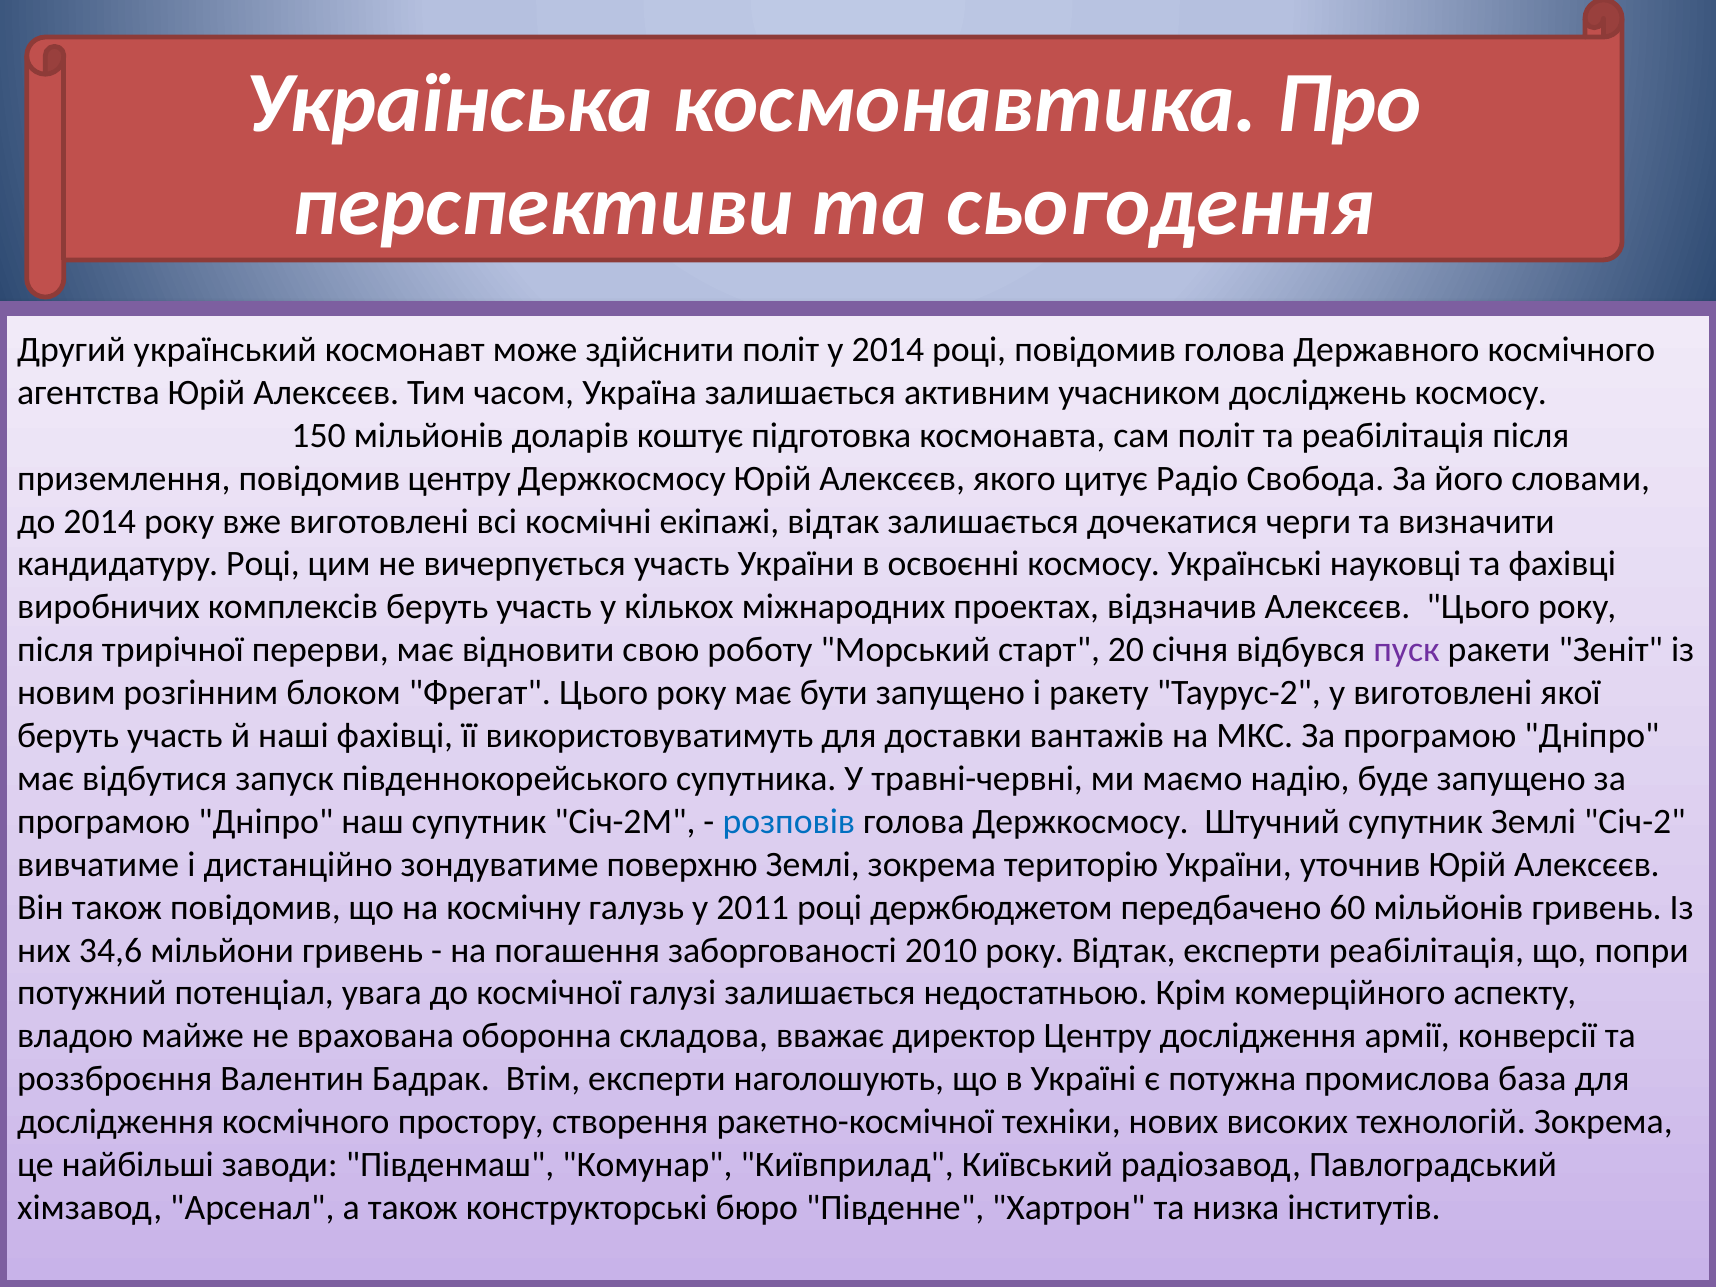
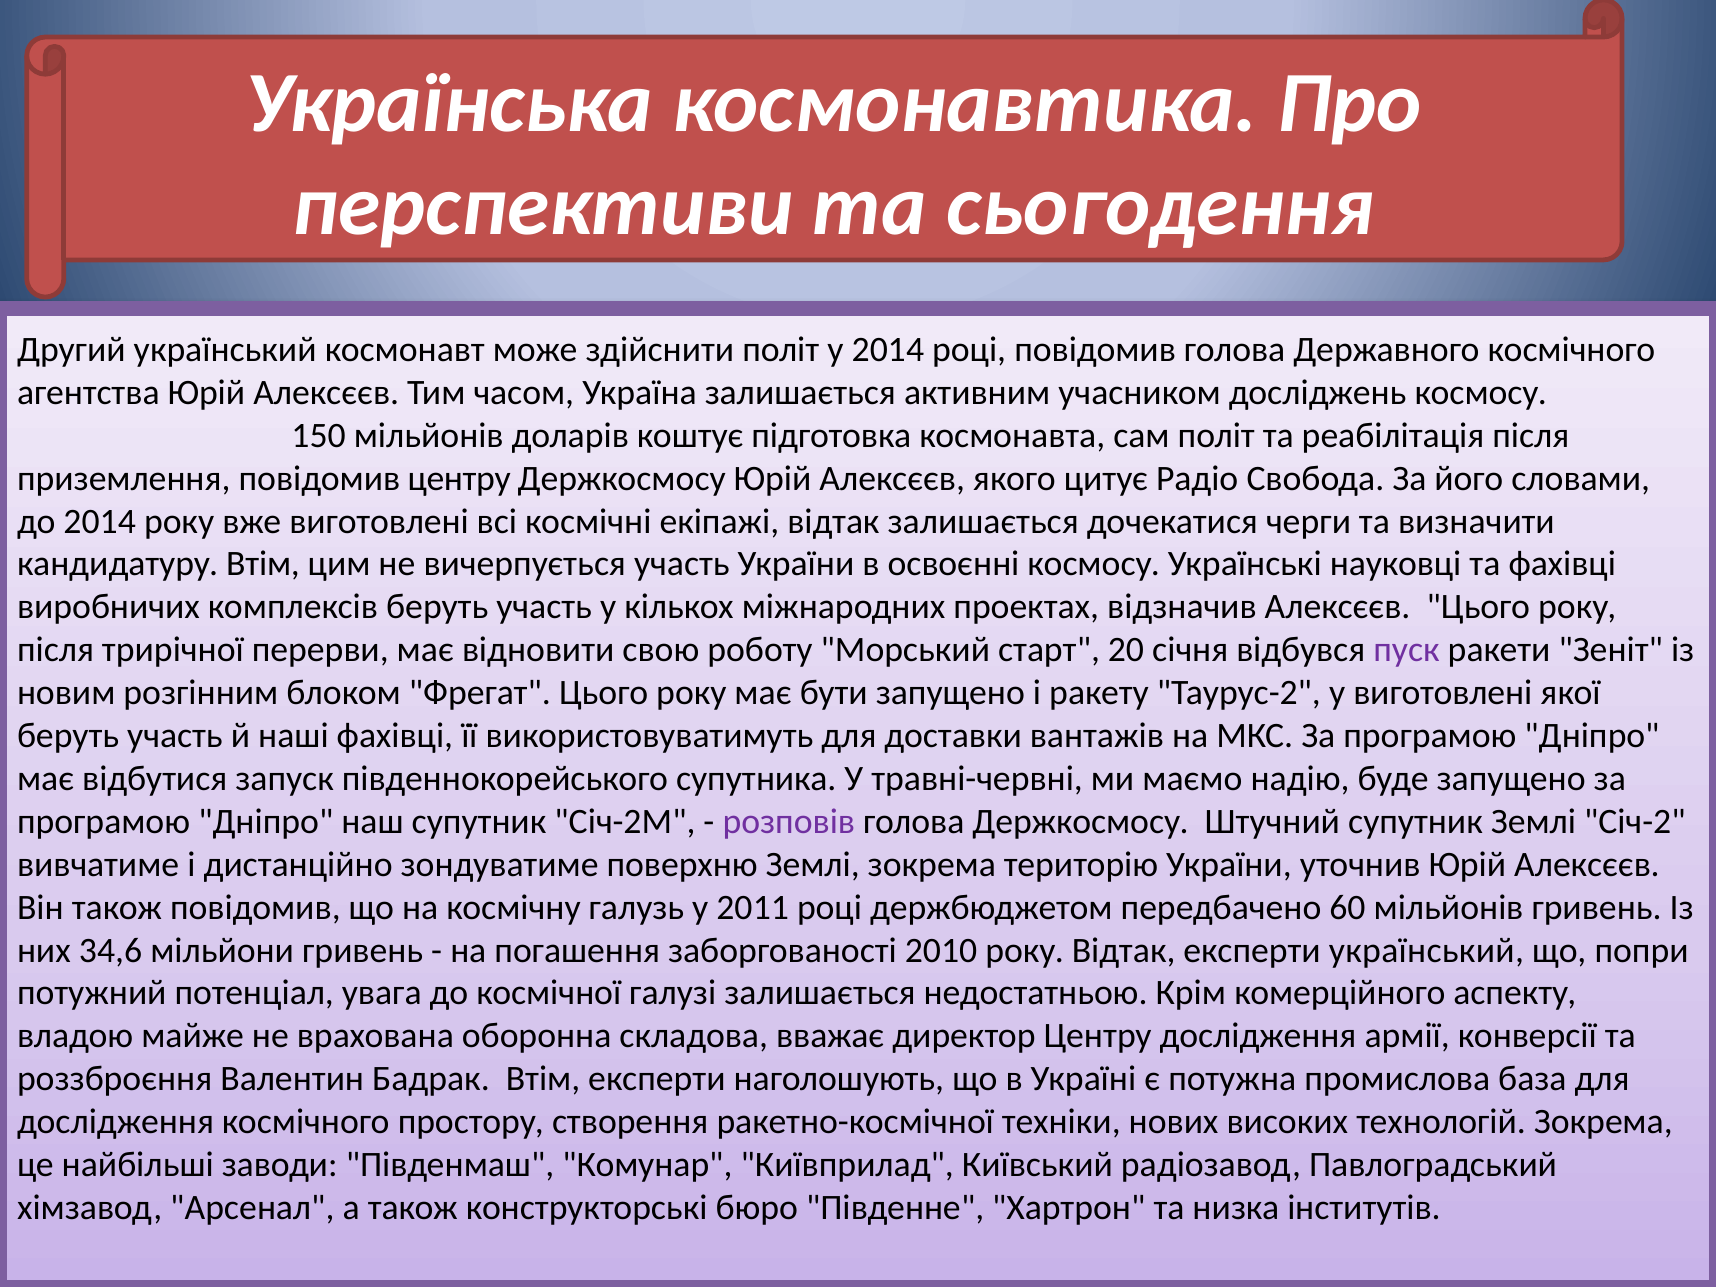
кандидатуру Році: Році -> Втім
розповів colour: blue -> purple
експерти реабілітація: реабілітація -> український
